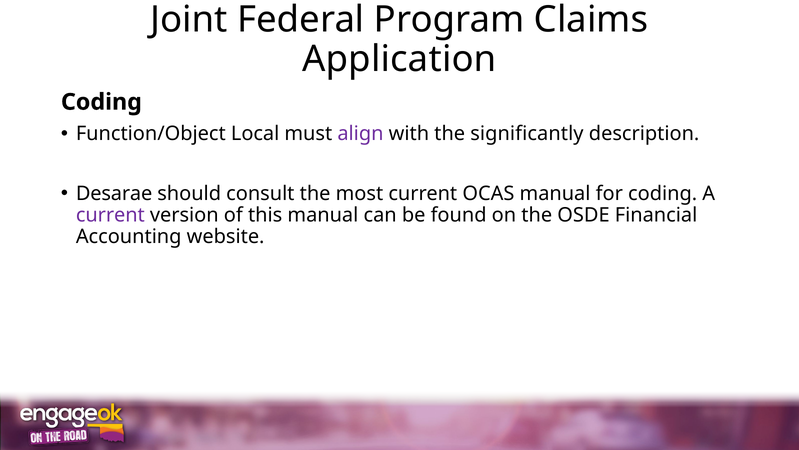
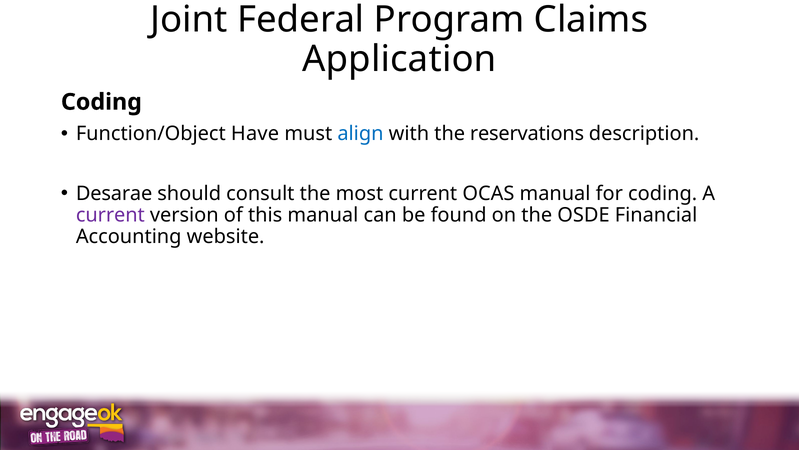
Local: Local -> Have
align colour: purple -> blue
significantly: significantly -> reservations
